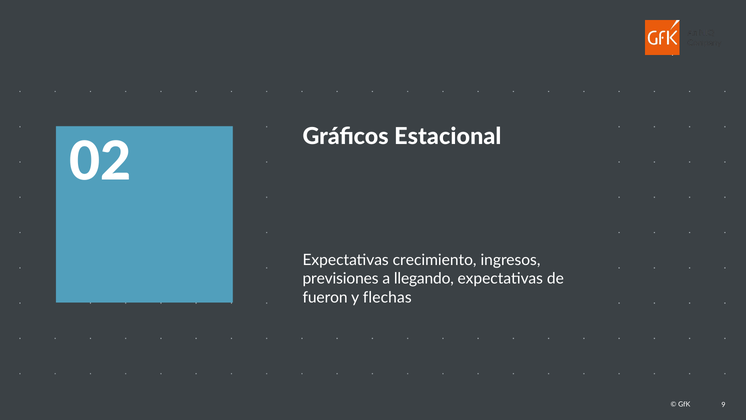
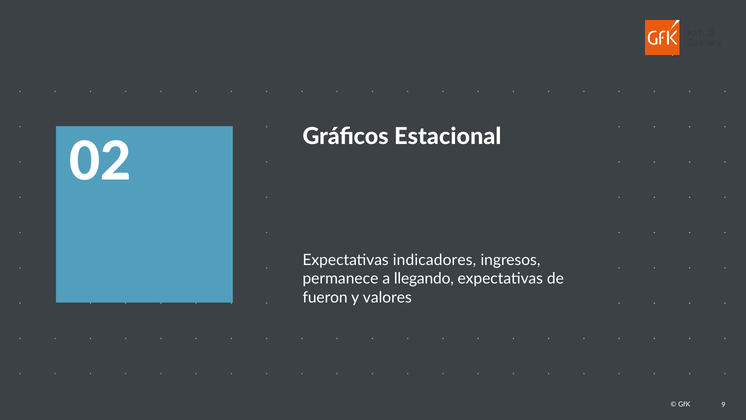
crecimiento: crecimiento -> indicadores
previsiones: previsiones -> permanece
flechas: flechas -> valores
